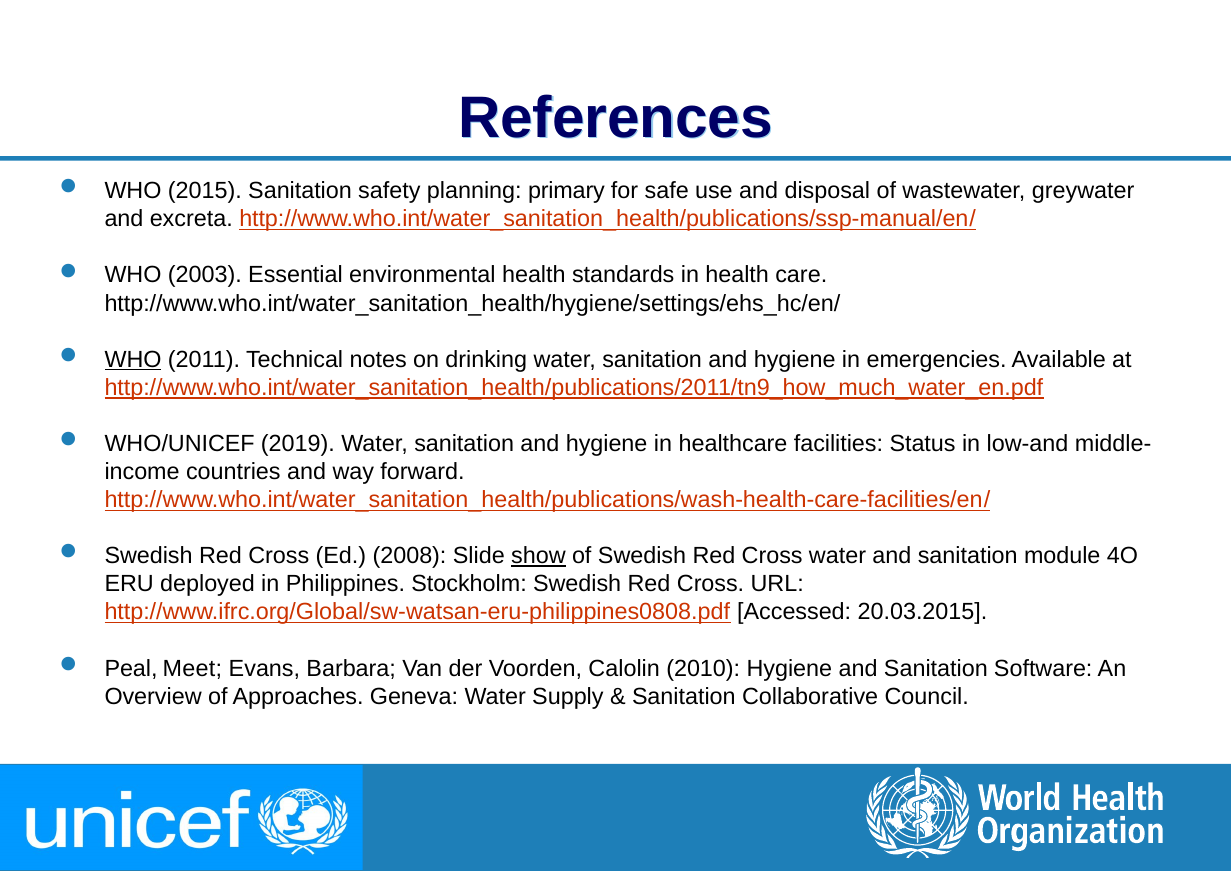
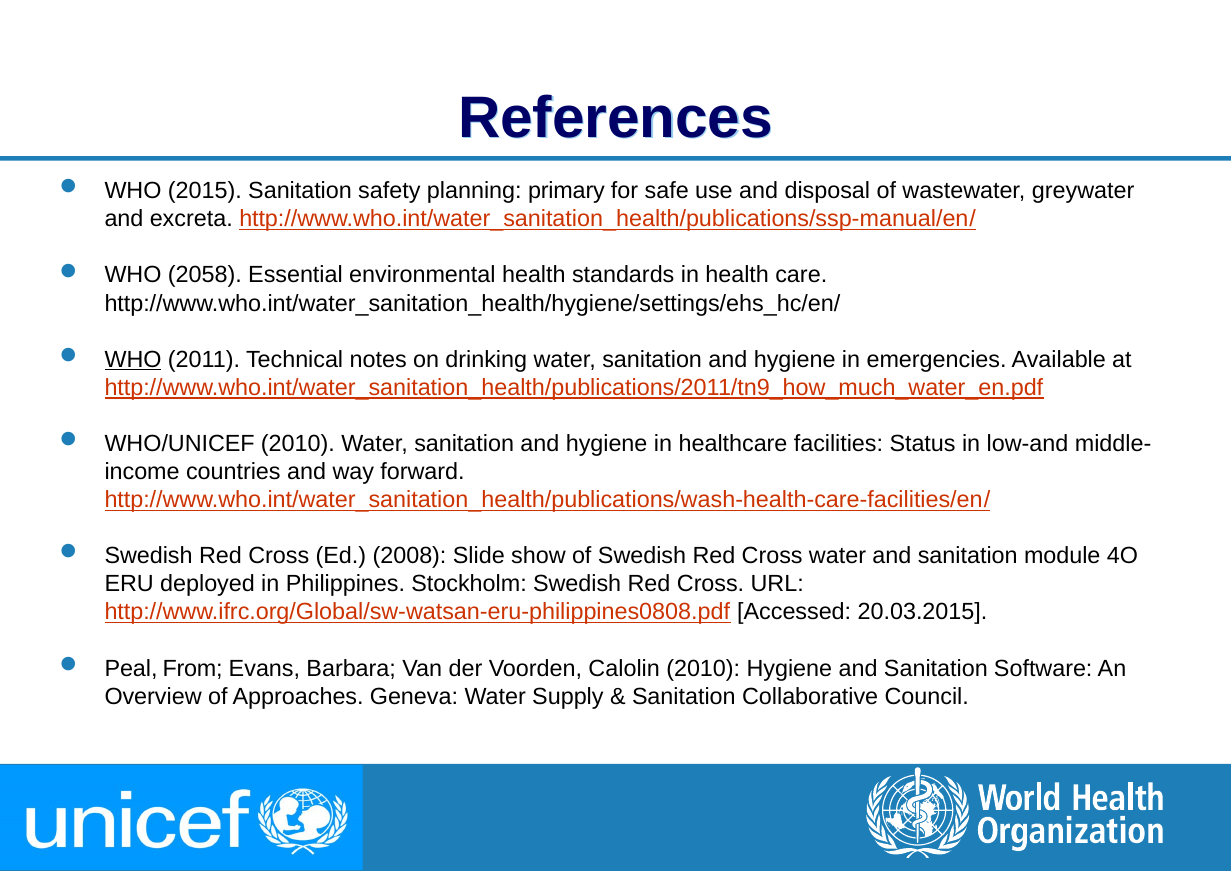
2003: 2003 -> 2058
WHO/UNICEF 2019: 2019 -> 2010
show underline: present -> none
Meet: Meet -> From
